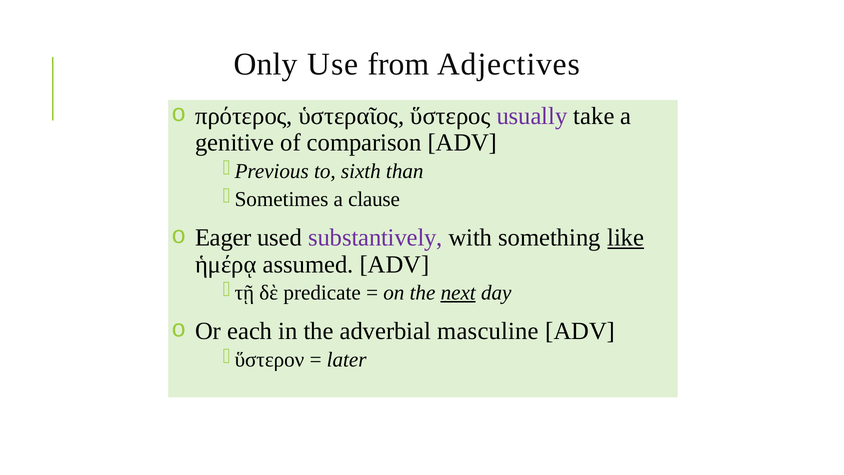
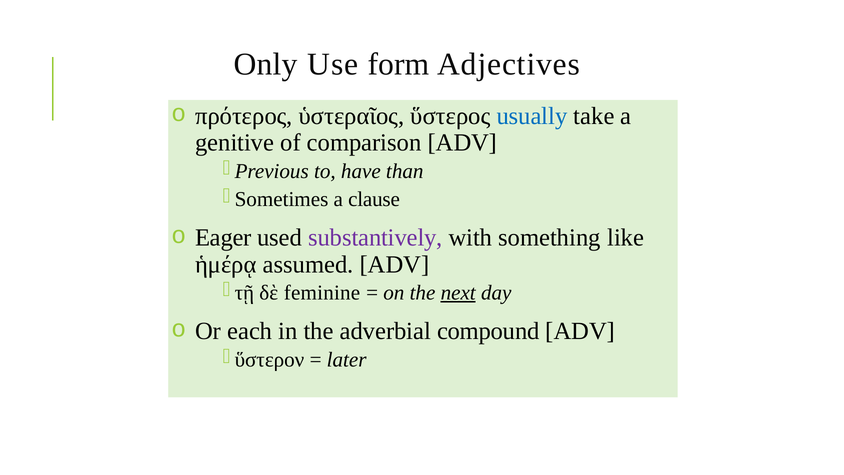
from: from -> form
usually colour: purple -> blue
sixth: sixth -> have
like underline: present -> none
predicate: predicate -> feminine
masculine: masculine -> compound
